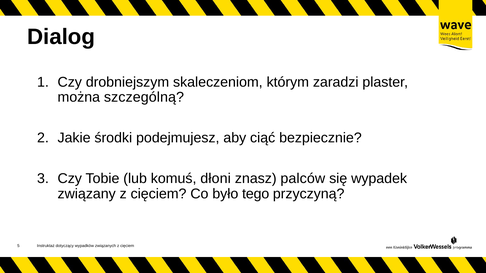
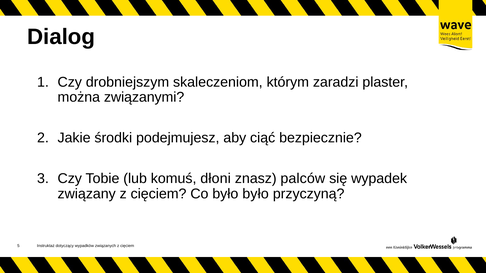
szczególną: szczególną -> związanymi
było tego: tego -> było
